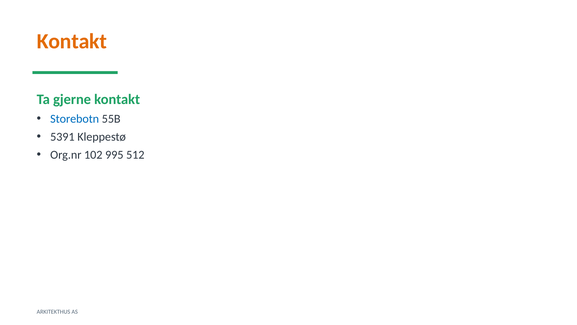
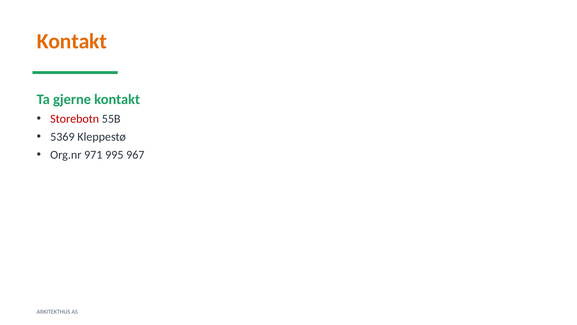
Storebotn colour: blue -> red
5391: 5391 -> 5369
102: 102 -> 971
512: 512 -> 967
